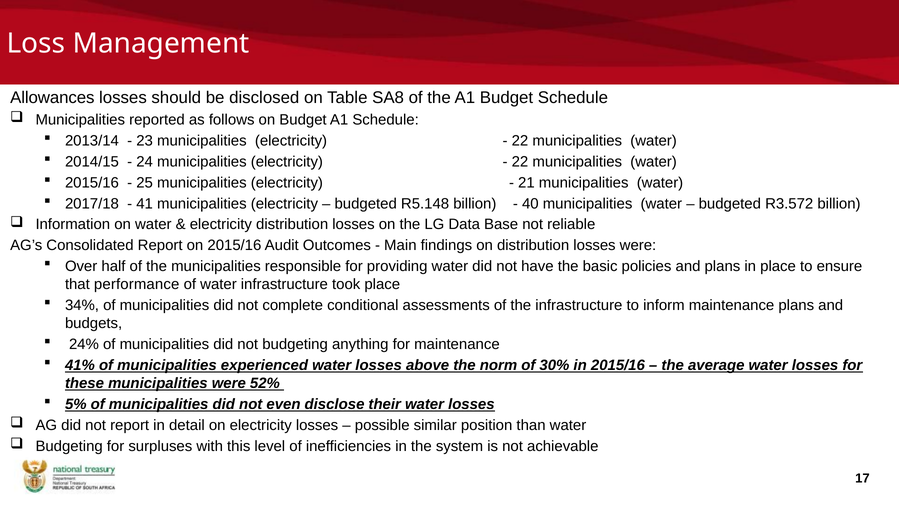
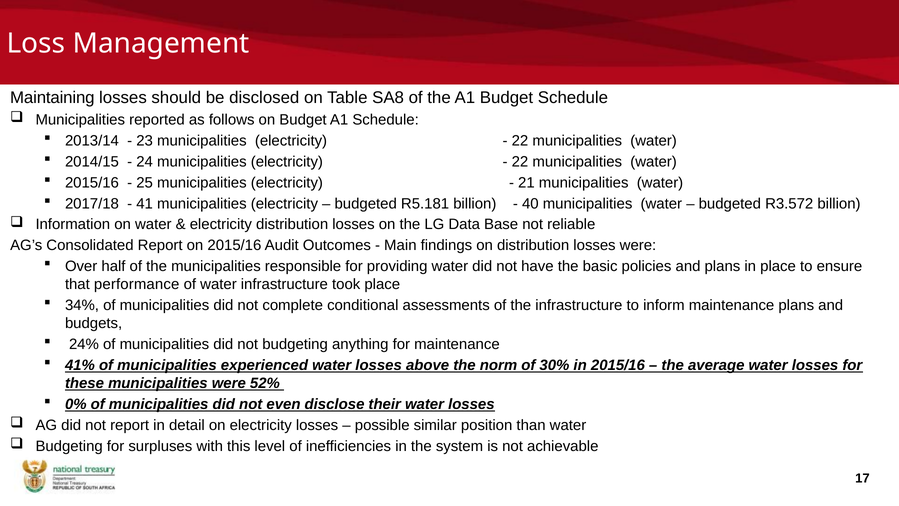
Allowances: Allowances -> Maintaining
R5.148: R5.148 -> R5.181
5%: 5% -> 0%
